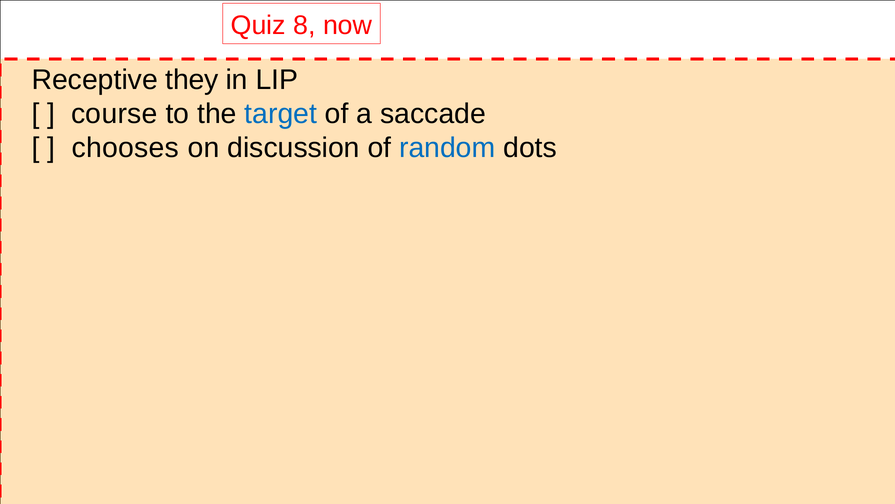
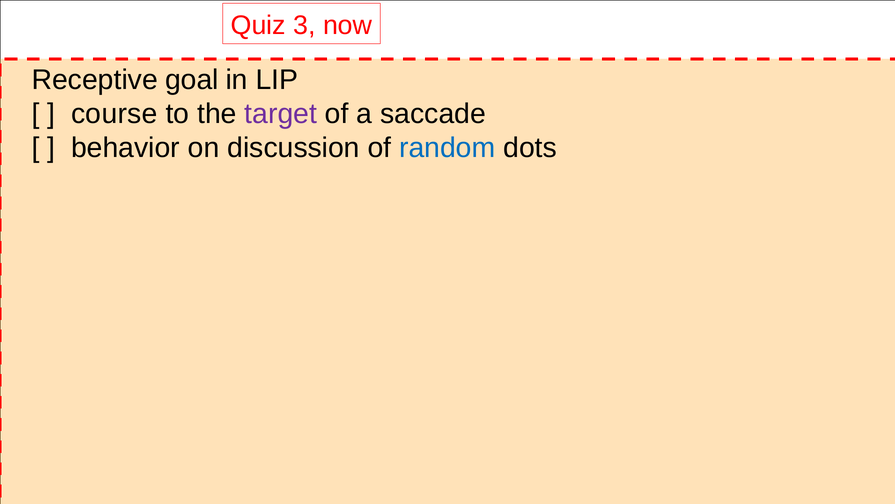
8: 8 -> 3
they: they -> goal
target colour: blue -> purple
chooses: chooses -> behavior
